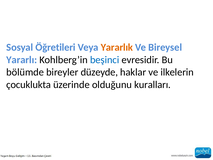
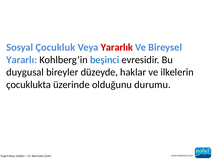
Öğretileri: Öğretileri -> Çocukluk
Yararlık colour: orange -> red
bölümde: bölümde -> duygusal
kuralları: kuralları -> durumu
